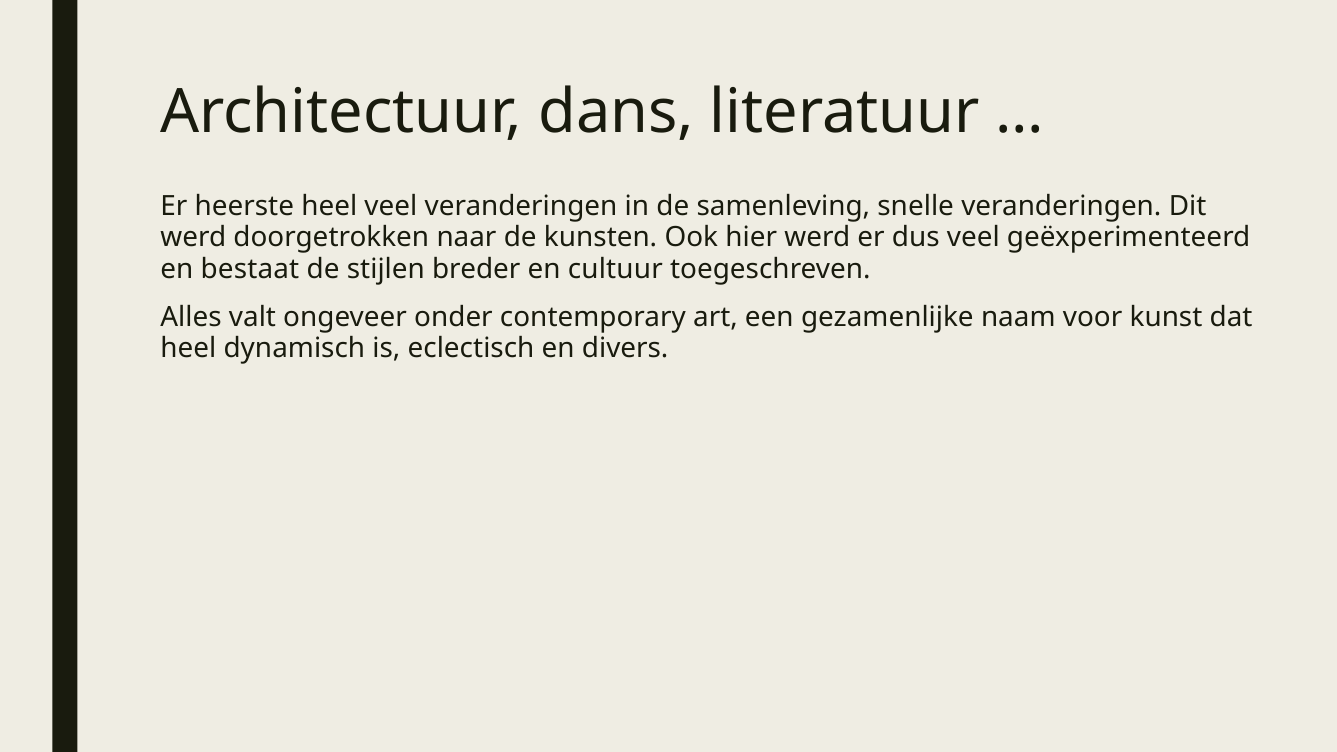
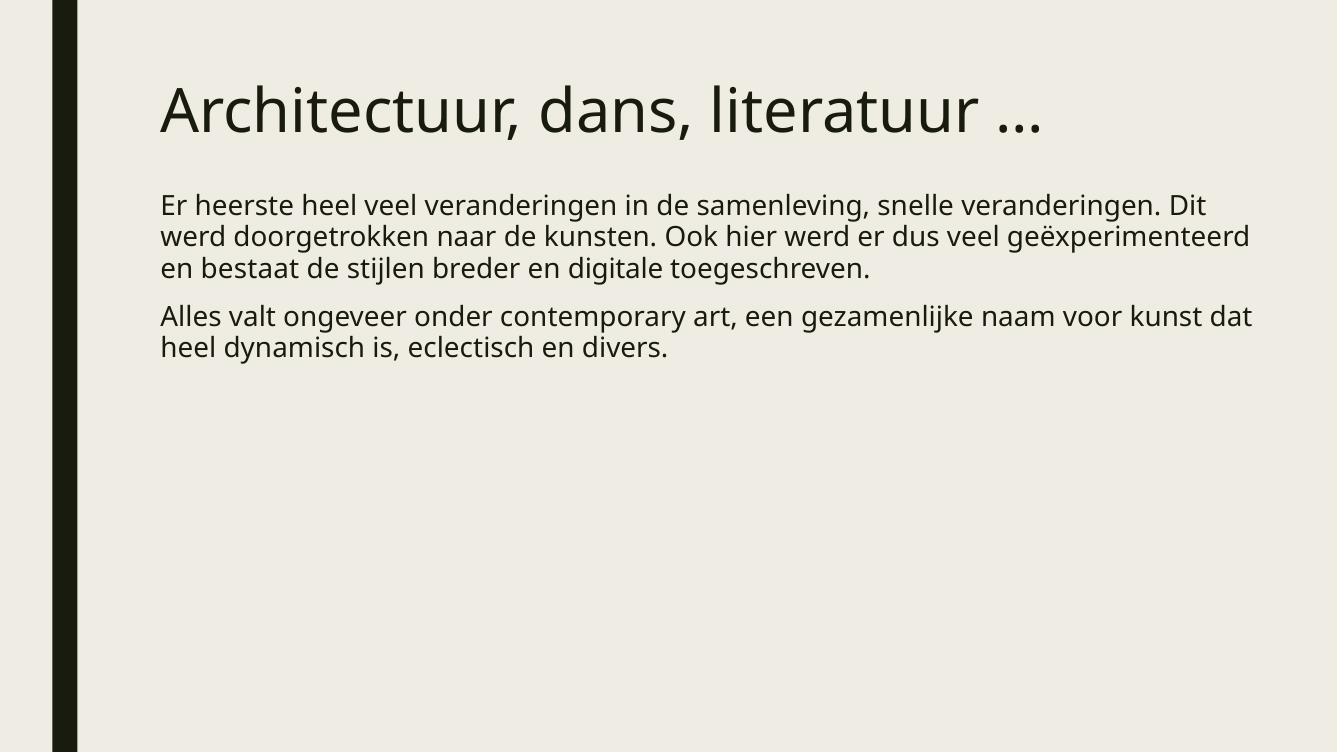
cultuur: cultuur -> digitale
